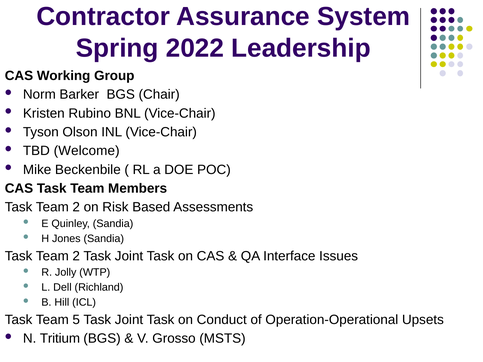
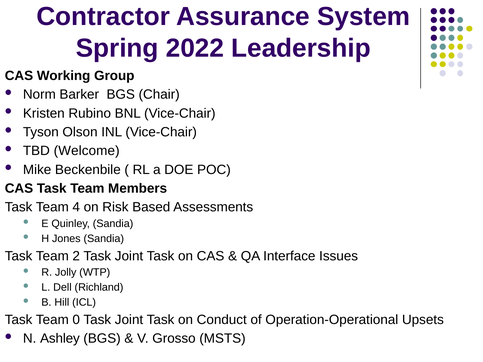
2 at (76, 207): 2 -> 4
5: 5 -> 0
Tritium: Tritium -> Ashley
